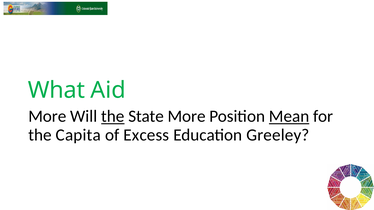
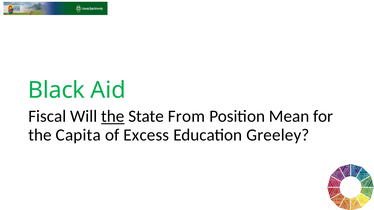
What: What -> Black
More at (47, 117): More -> Fiscal
State More: More -> From
Mean underline: present -> none
